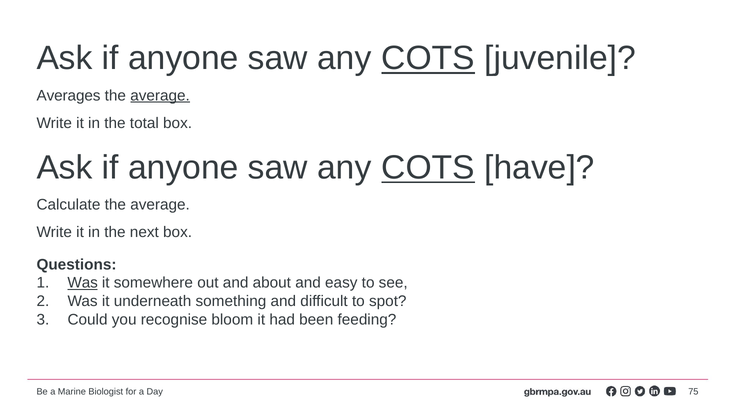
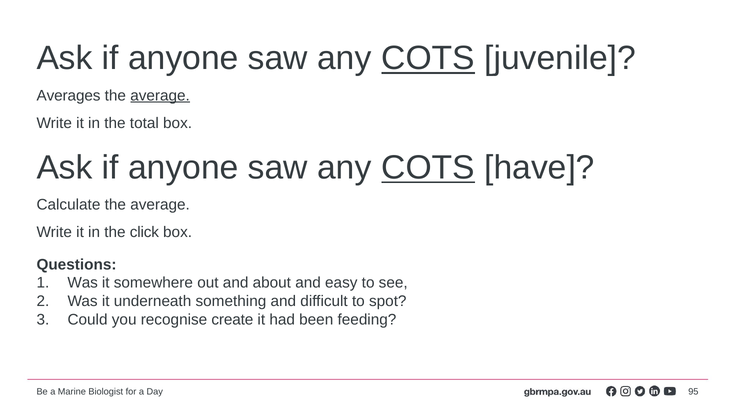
next: next -> click
Was at (83, 283) underline: present -> none
bloom: bloom -> create
75: 75 -> 95
